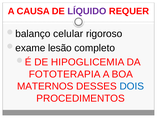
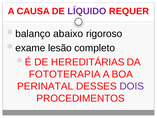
celular: celular -> abaixo
HIPOGLICEMIA: HIPOGLICEMIA -> HEREDITÁRIAS
MATERNOS: MATERNOS -> PERINATAL
DOIS colour: blue -> purple
